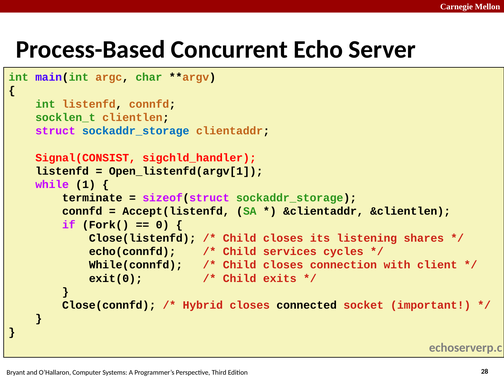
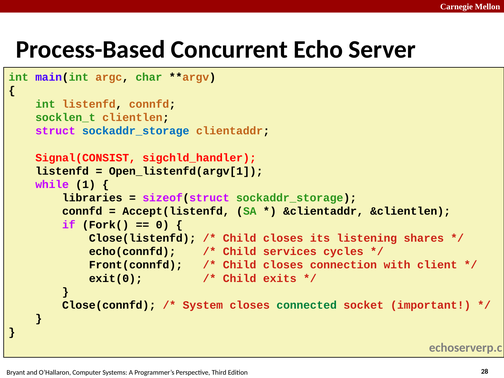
terminate: terminate -> libraries
While(connfd: While(connfd -> Front(connfd
Hybrid: Hybrid -> System
connected colour: black -> green
